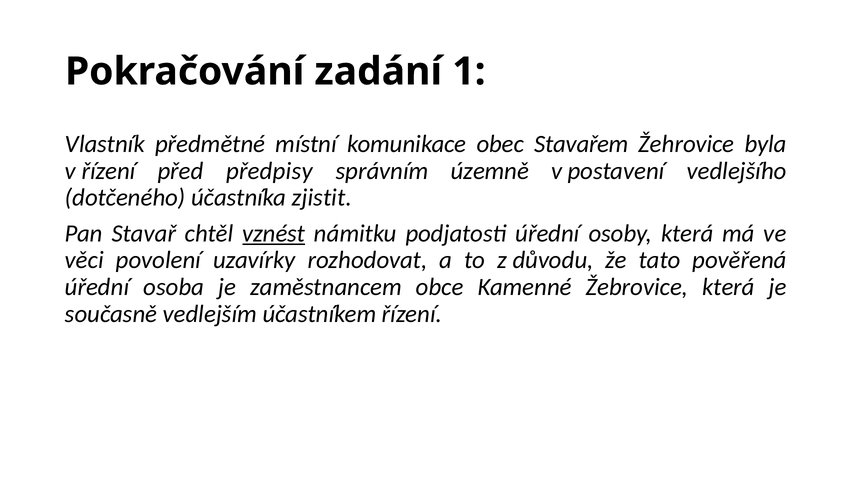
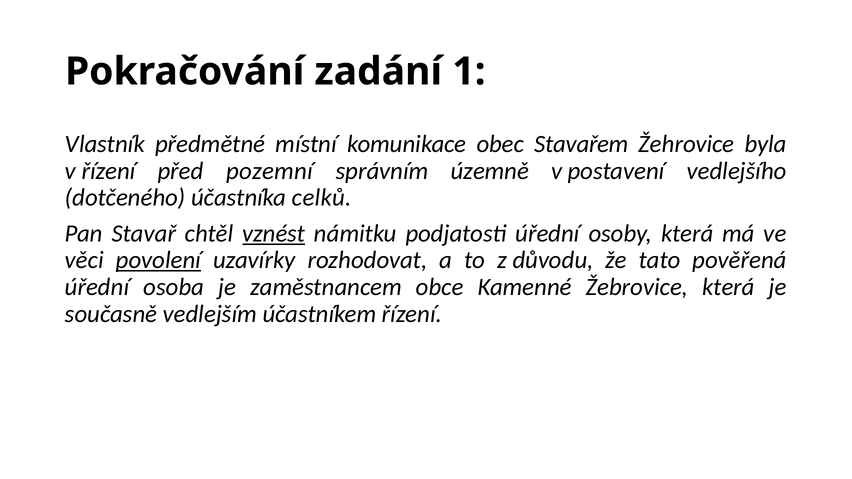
předpisy: předpisy -> pozemní
zjistit: zjistit -> celků
povolení underline: none -> present
